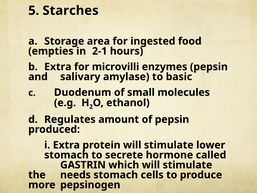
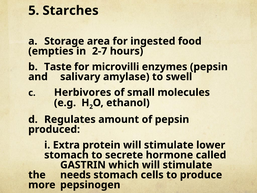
2-1: 2-1 -> 2-7
b Extra: Extra -> Taste
basic: basic -> swell
Duodenum: Duodenum -> Herbivores
